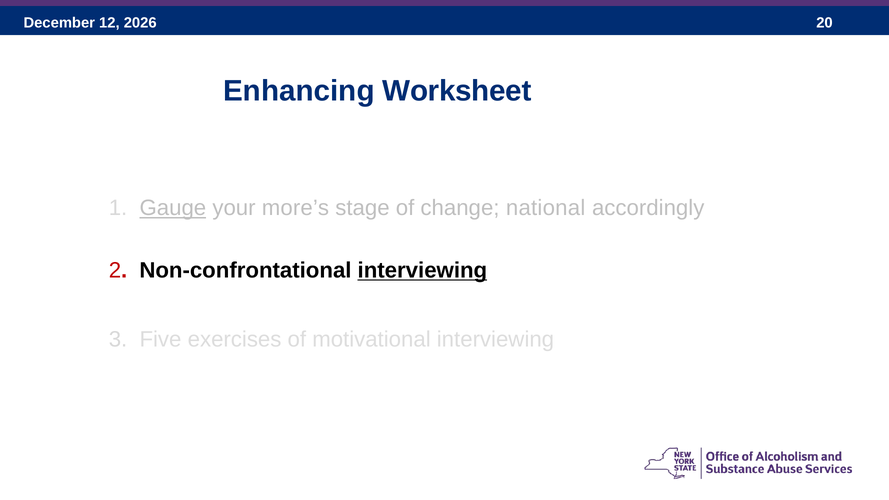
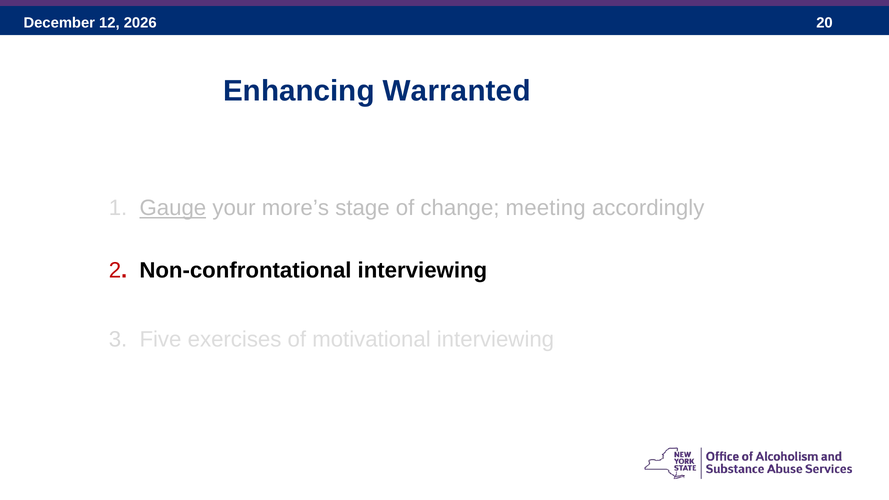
Worksheet: Worksheet -> Warranted
national: national -> meeting
interviewing at (422, 270) underline: present -> none
